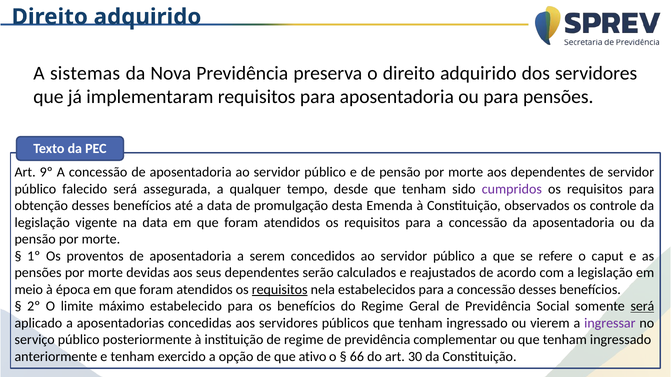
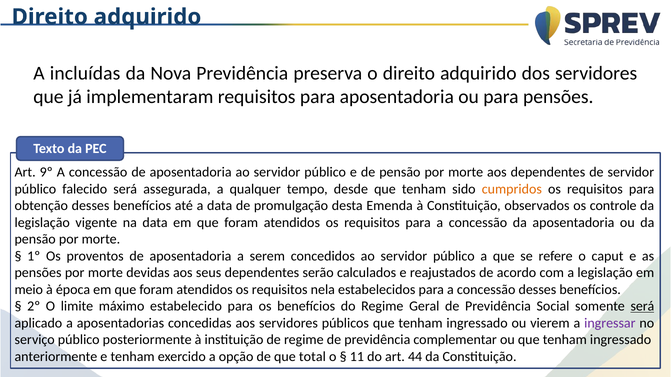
sistemas: sistemas -> incluídas
cumpridos colour: purple -> orange
requisitos at (280, 290) underline: present -> none
ativo: ativo -> total
66: 66 -> 11
30: 30 -> 44
